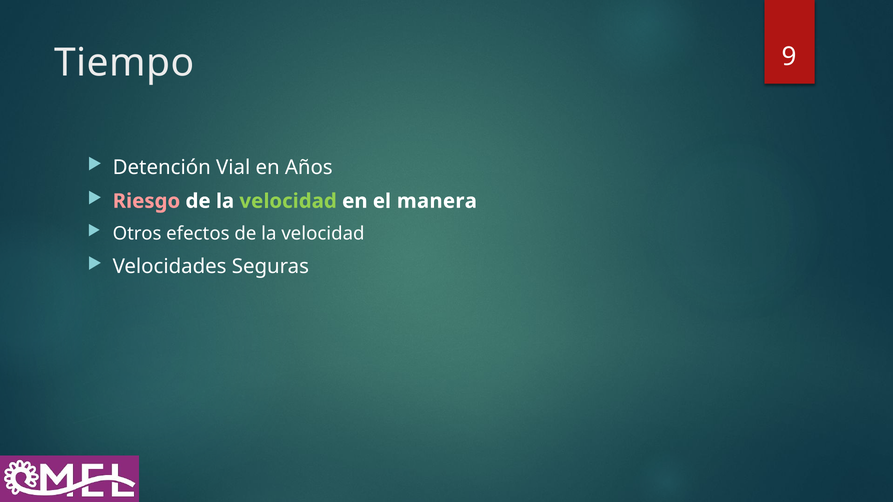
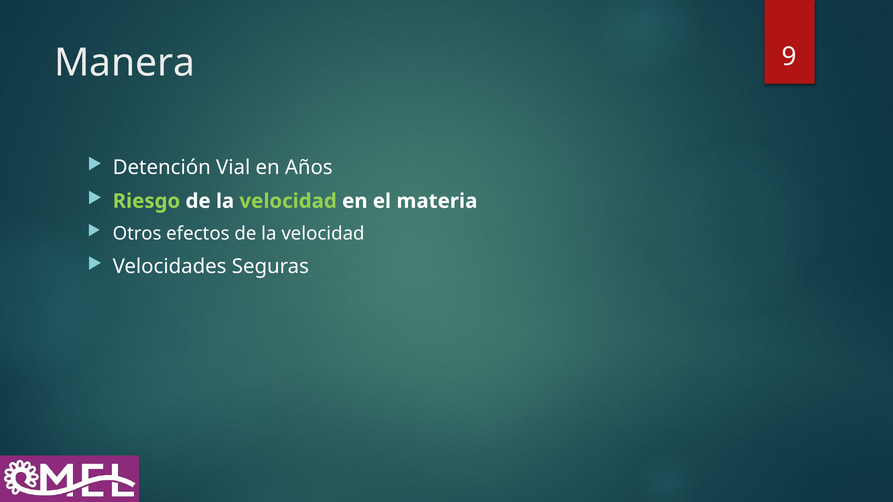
Tiempo: Tiempo -> Manera
Riesgo colour: pink -> light green
manera: manera -> materia
